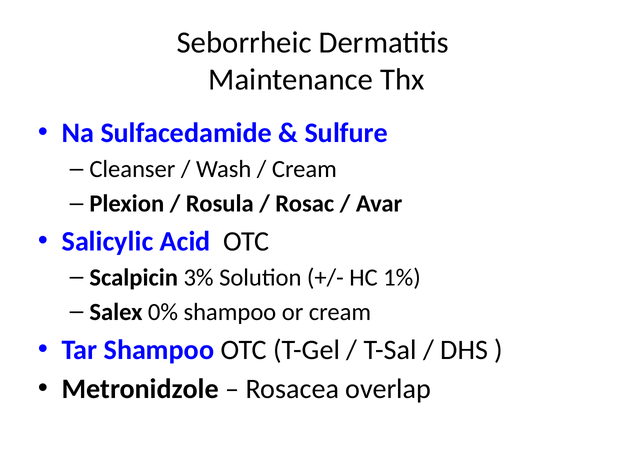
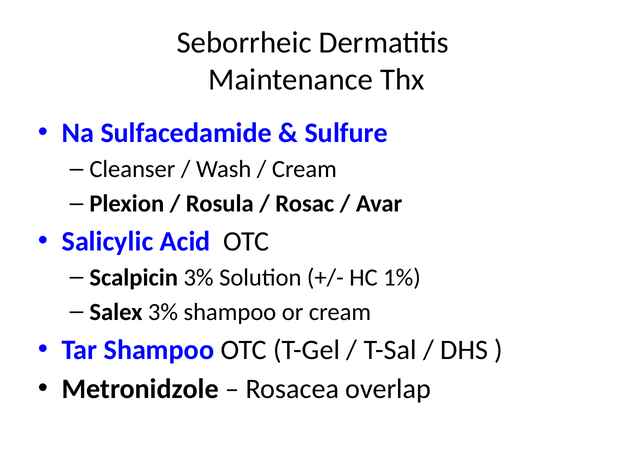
Salex 0%: 0% -> 3%
